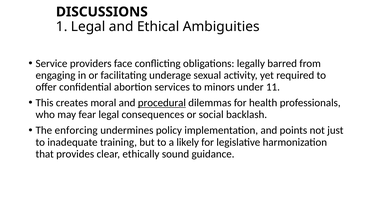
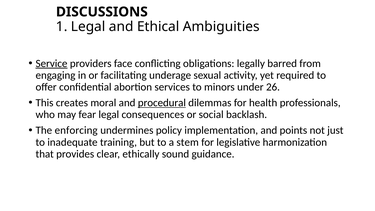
Service underline: none -> present
11: 11 -> 26
likely: likely -> stem
